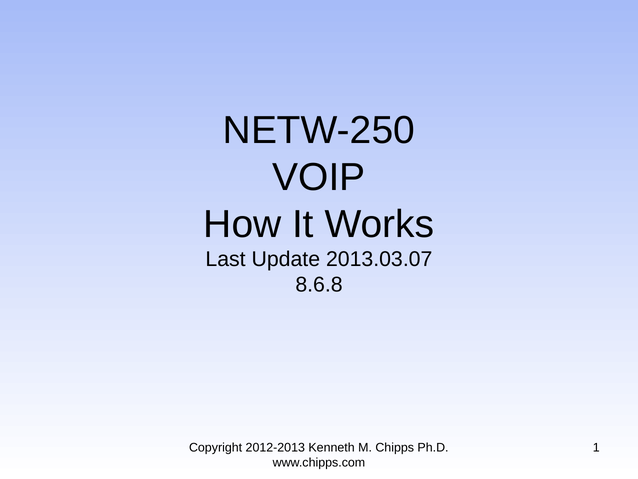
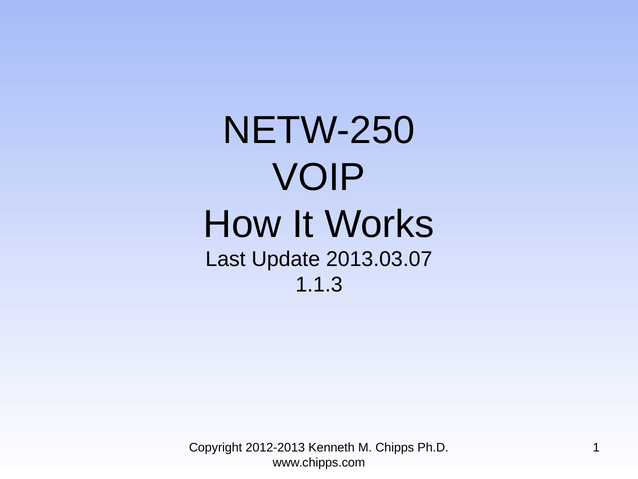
8.6.8: 8.6.8 -> 1.1.3
